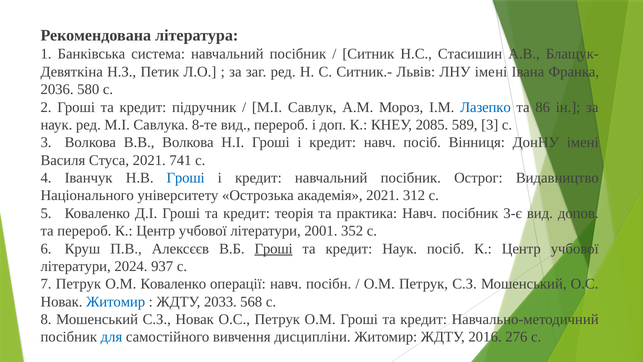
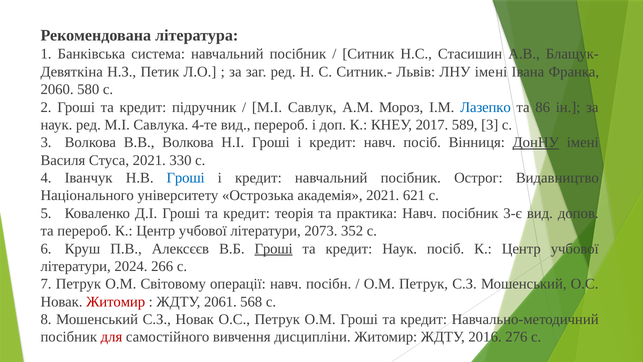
2036: 2036 -> 2060
8-те: 8-те -> 4-те
2085: 2085 -> 2017
ДонНУ underline: none -> present
741: 741 -> 330
312: 312 -> 621
2001: 2001 -> 2073
937: 937 -> 266
О.М Коваленко: Коваленко -> Світовому
Житомир at (116, 301) colour: blue -> red
2033: 2033 -> 2061
для colour: blue -> red
